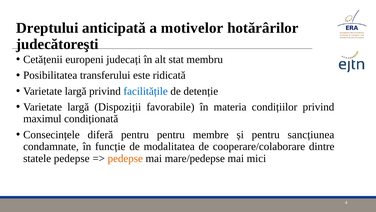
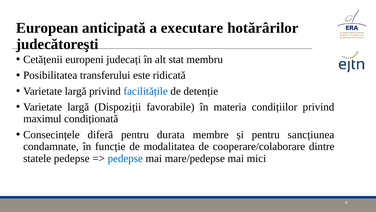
Dreptului: Dreptului -> European
motivelor: motivelor -> executare
pentru pentru: pentru -> durata
pedepse at (125, 158) colour: orange -> blue
